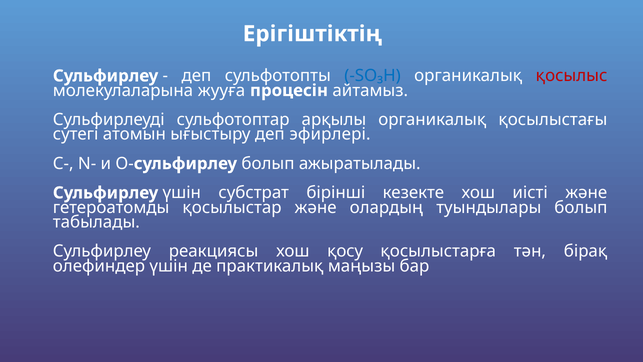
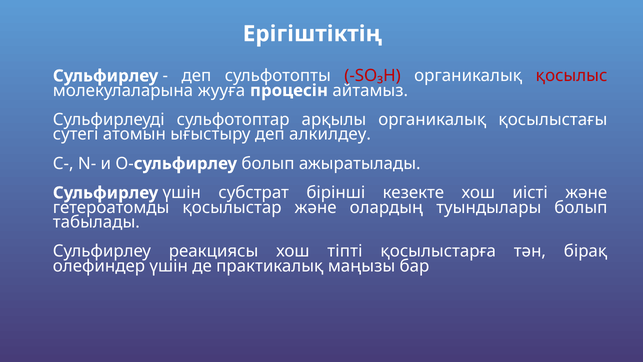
SO₃H colour: blue -> red
эфирлері: эфирлері -> алкилдеу
қосу: қосу -> тіпті
